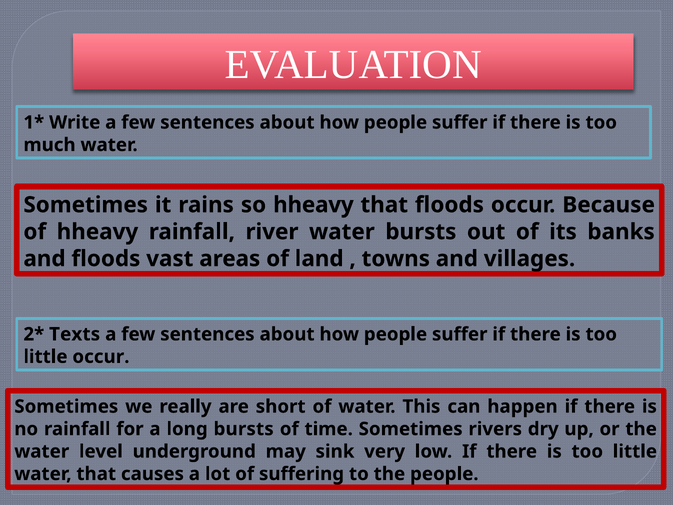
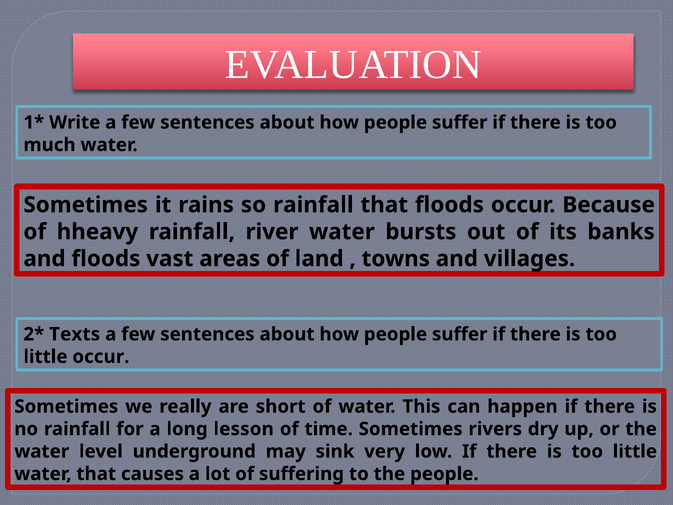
so hheavy: hheavy -> rainfall
long bursts: bursts -> lesson
